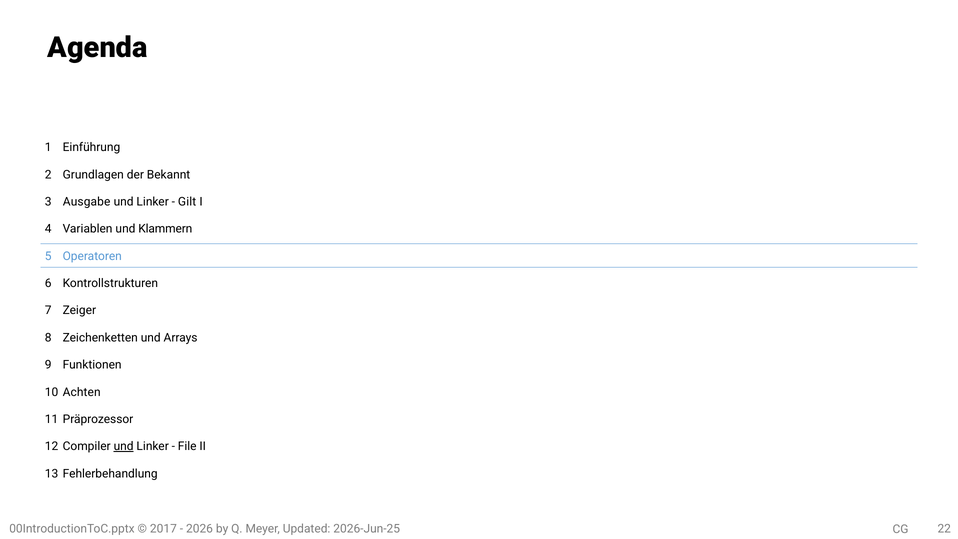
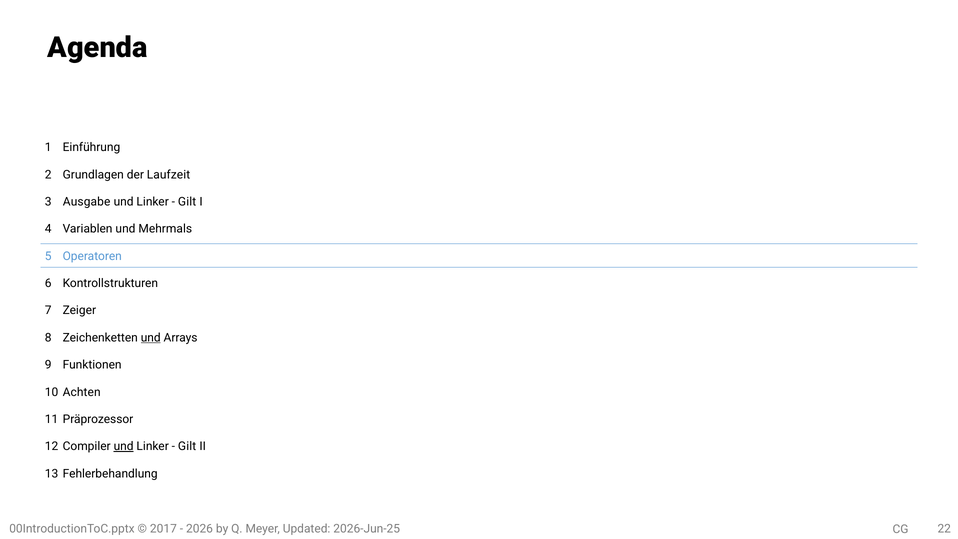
Bekannt: Bekannt -> Laufzeit
Klammern: Klammern -> Mehrmals
und at (151, 338) underline: none -> present
File at (187, 446): File -> Gilt
